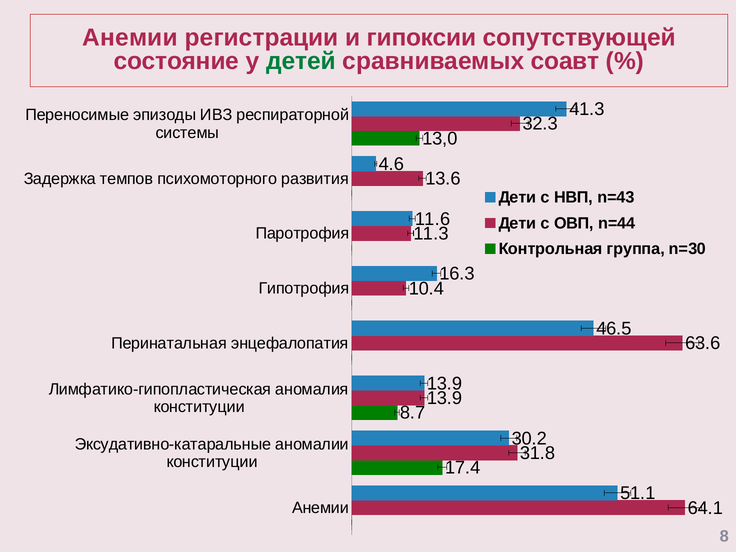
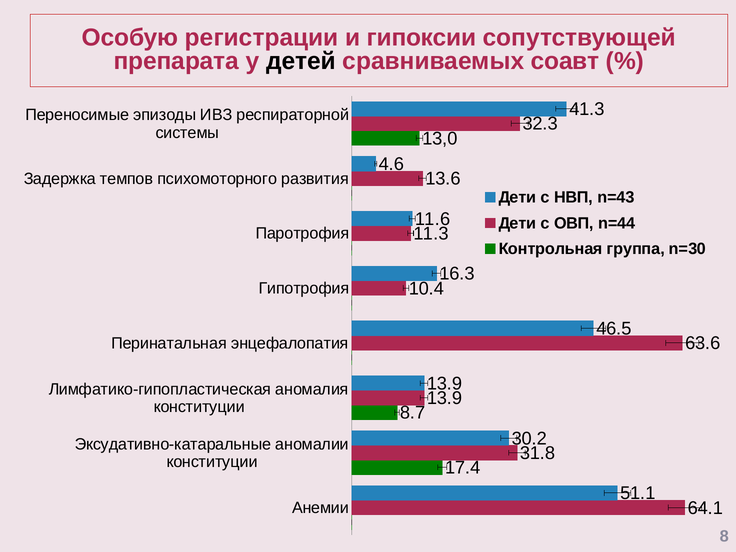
Анемии at (130, 38): Анемии -> Особую
состояние: состояние -> препарата
детей colour: green -> black
